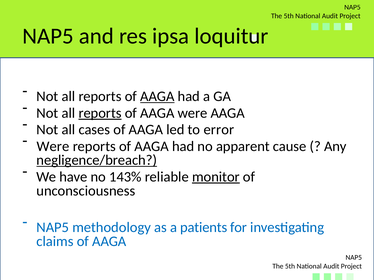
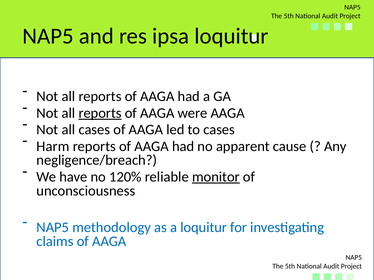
AAGA at (157, 97) underline: present -> none
to error: error -> cases
Were at (53, 146): Were -> Harm
negligence/breach underline: present -> none
143%: 143% -> 120%
a patients: patients -> loquitur
